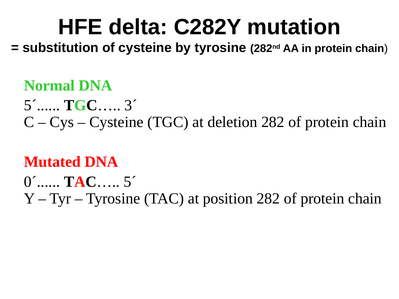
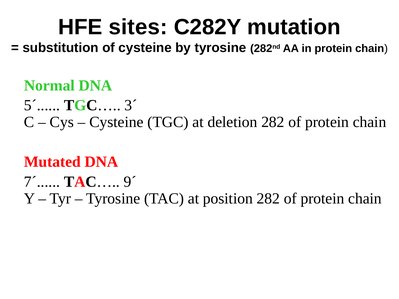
delta: delta -> sites
0´: 0´ -> 7´
TAC… 5´: 5´ -> 9´
